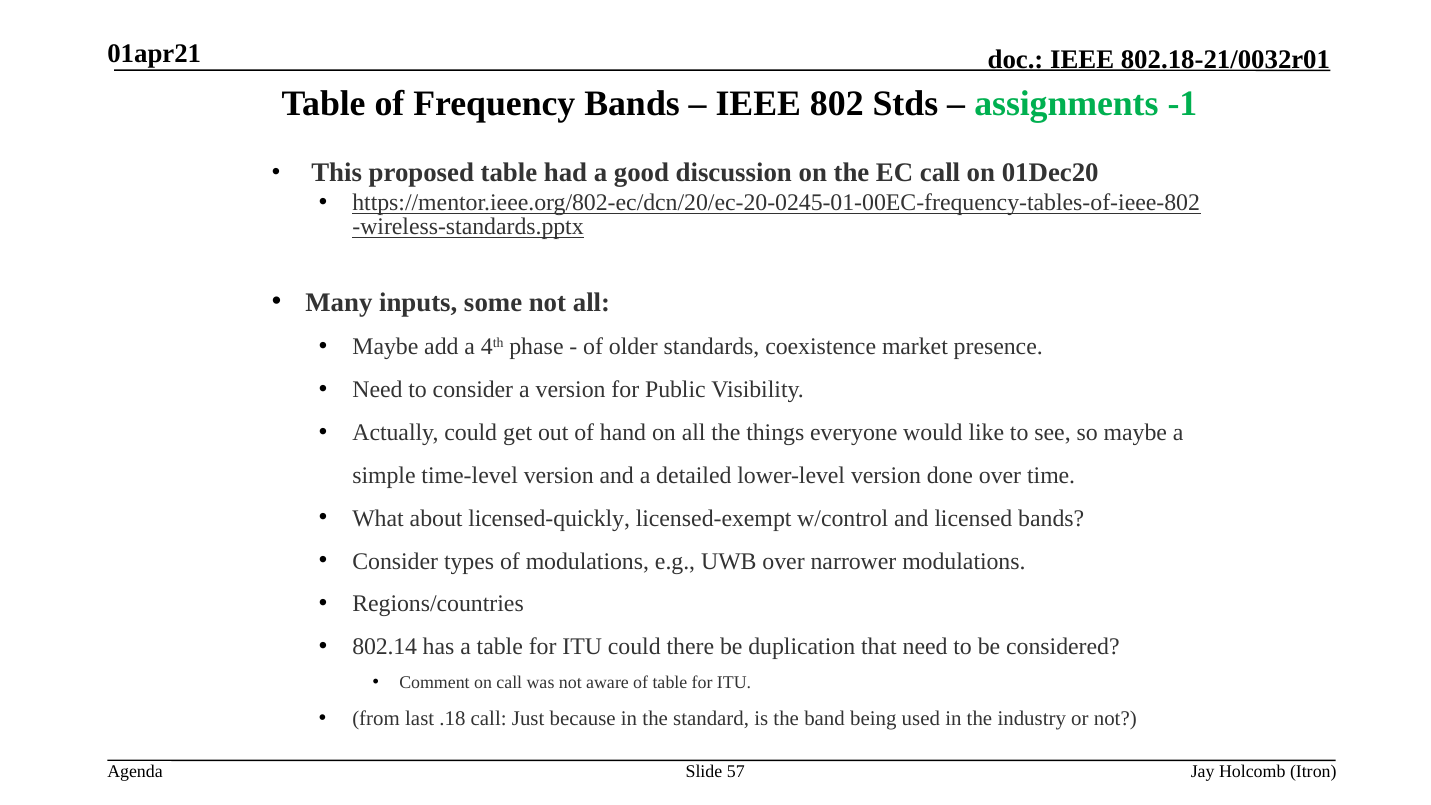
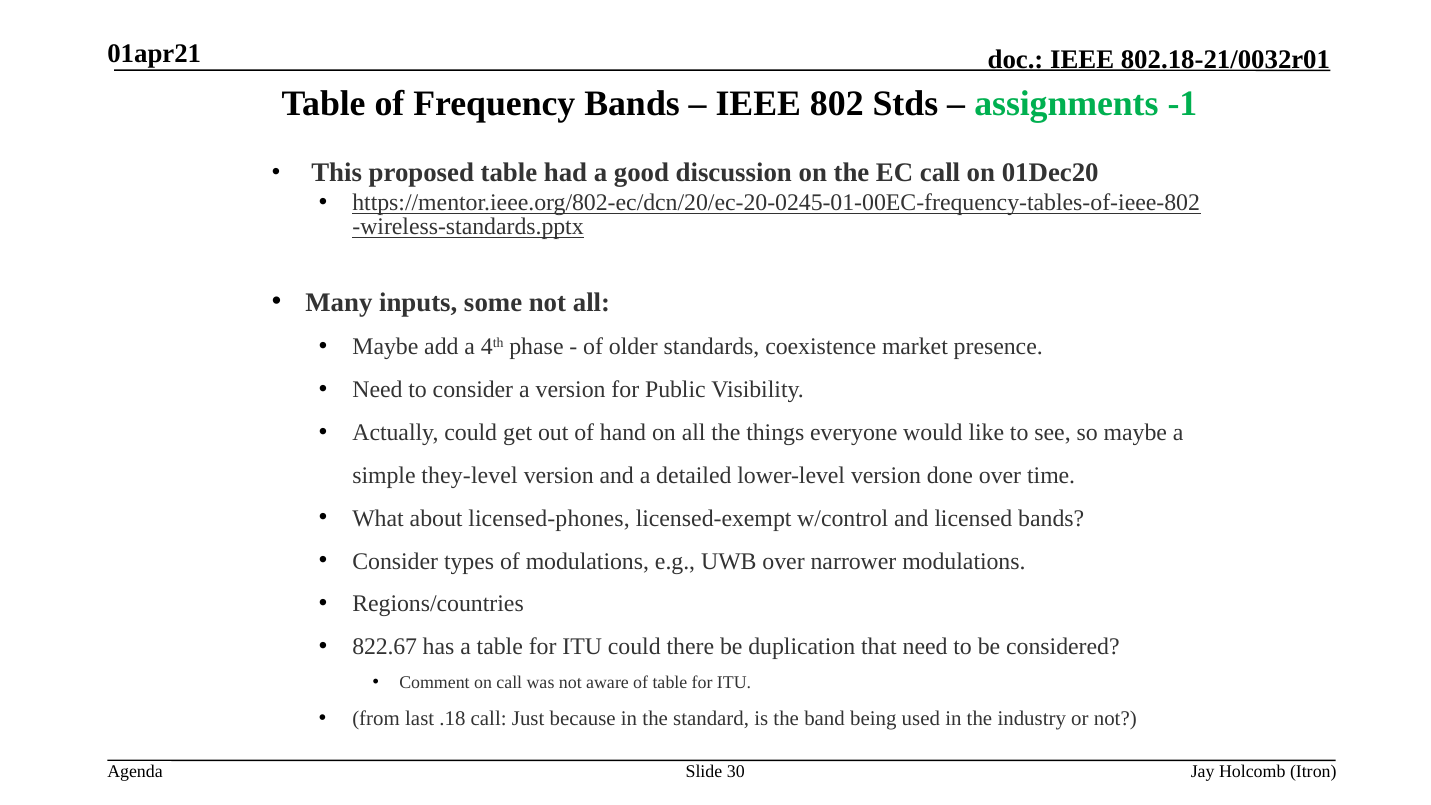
time-level: time-level -> they-level
licensed-quickly: licensed-quickly -> licensed-phones
802.14: 802.14 -> 822.67
57: 57 -> 30
